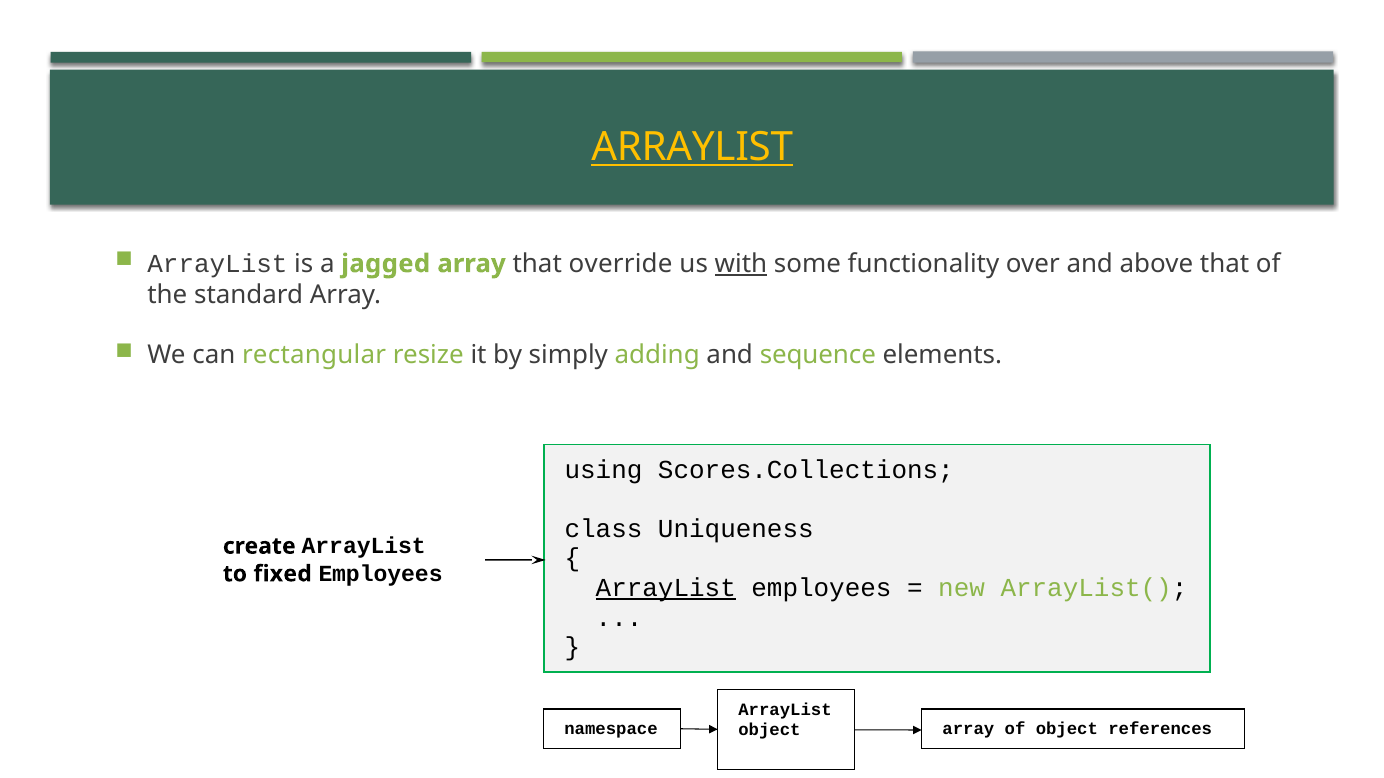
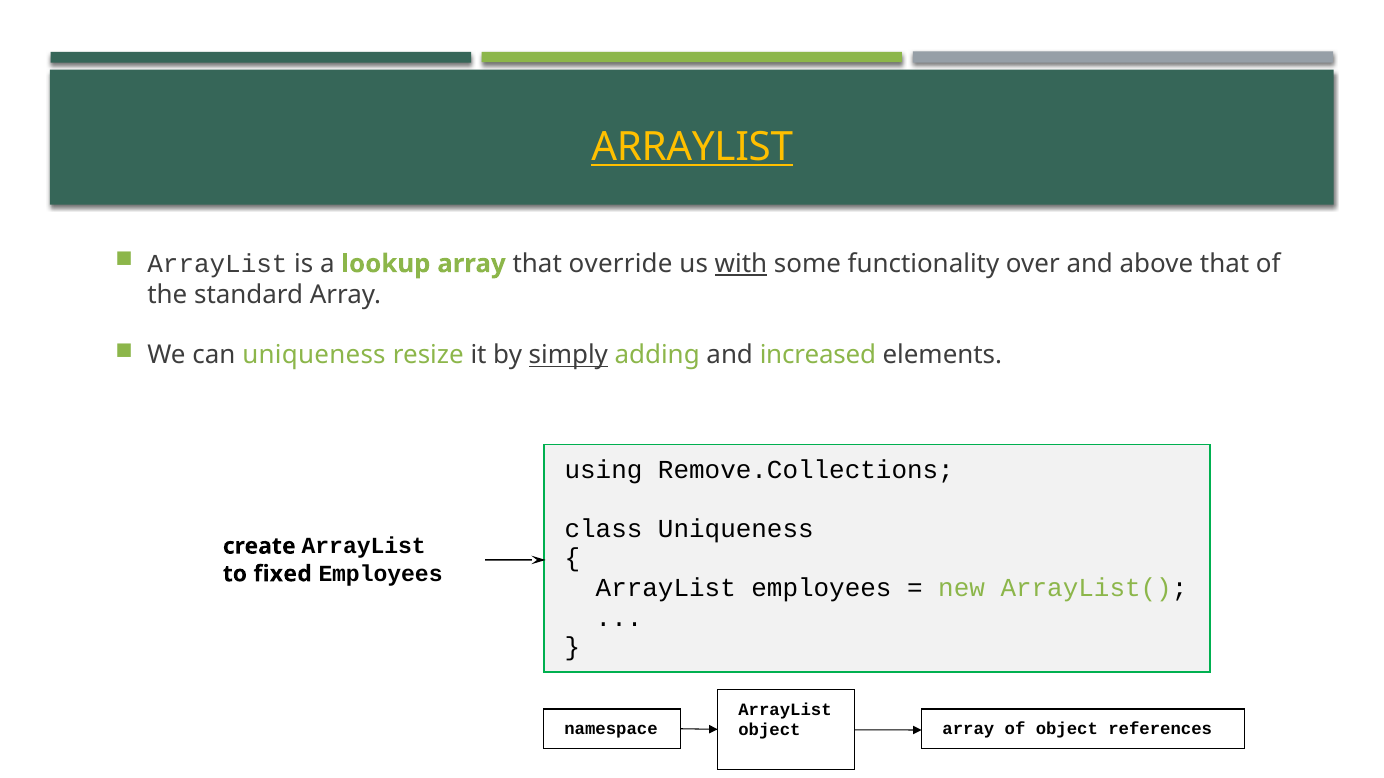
jagged: jagged -> lookup
can rectangular: rectangular -> uniqueness
simply underline: none -> present
sequence: sequence -> increased
Scores.Collections: Scores.Collections -> Remove.Collections
ArrayList at (666, 588) underline: present -> none
